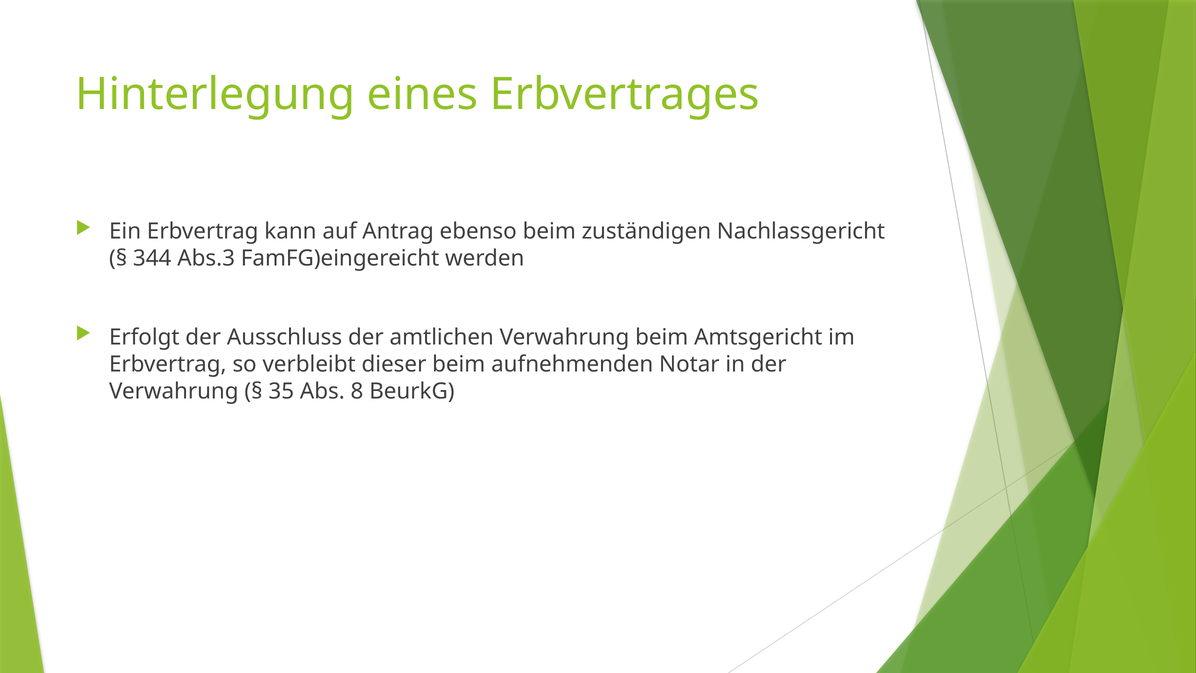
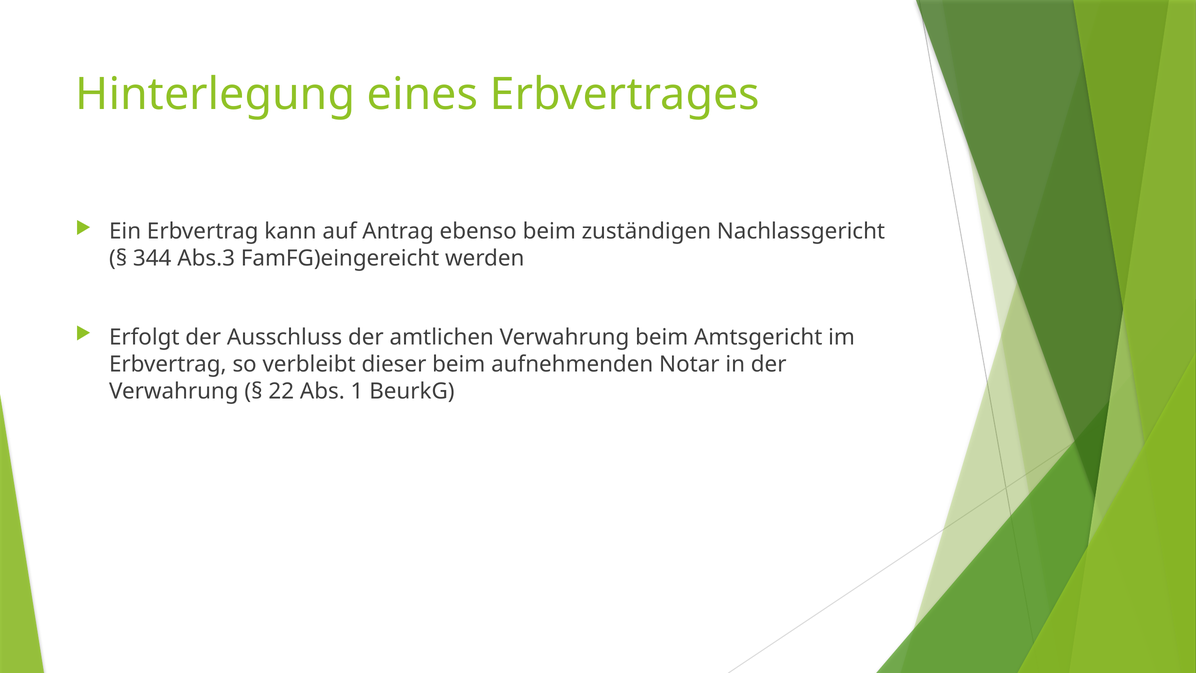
35: 35 -> 22
8: 8 -> 1
